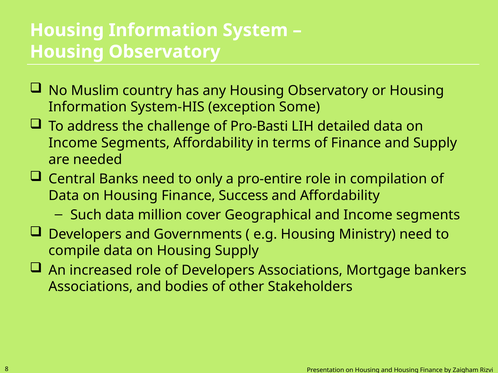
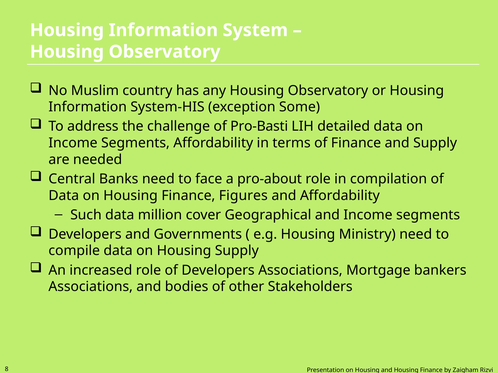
only: only -> face
pro-entire: pro-entire -> pro-about
Success: Success -> Figures
